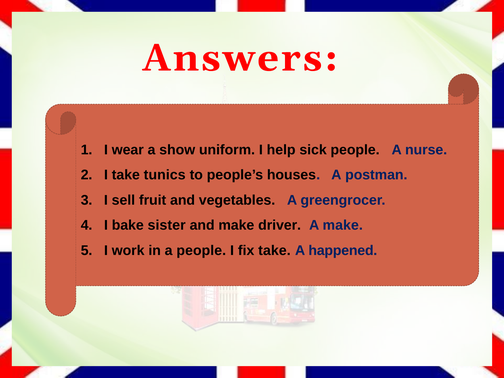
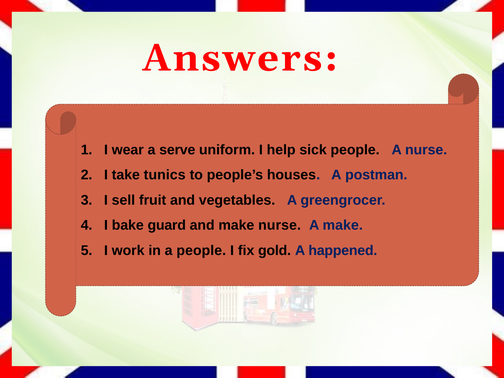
show: show -> serve
sister: sister -> guard
make driver: driver -> nurse
fix take: take -> gold
